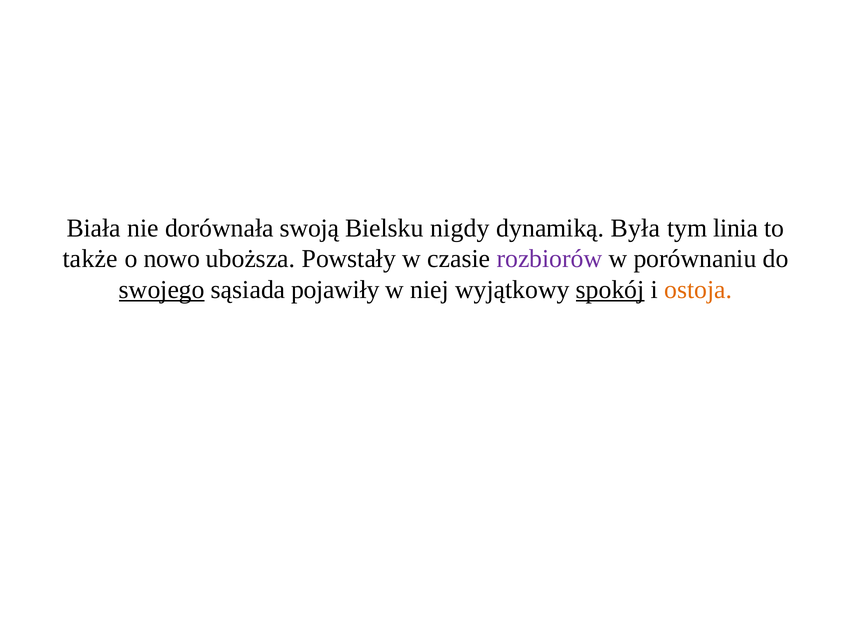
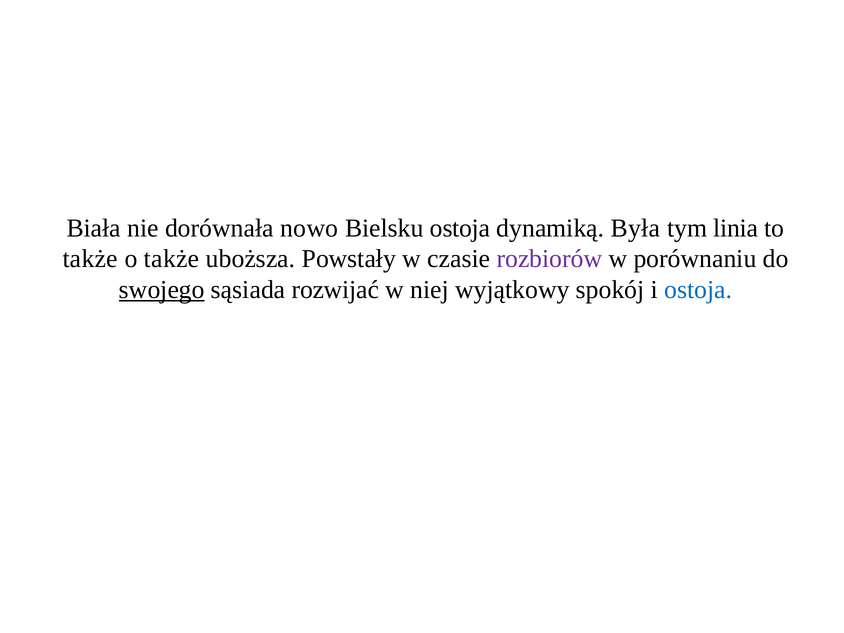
swoją: swoją -> nowo
Bielsku nigdy: nigdy -> ostoja
o nowo: nowo -> także
pojawiły: pojawiły -> rozwijać
spokój underline: present -> none
ostoja at (698, 290) colour: orange -> blue
